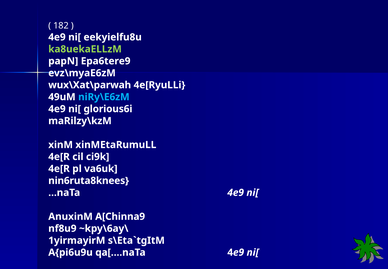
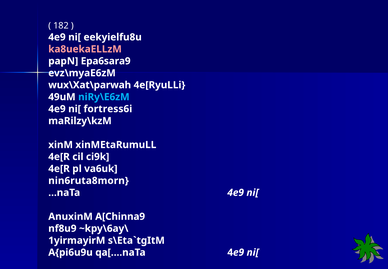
ka8uekaELLzM colour: light green -> pink
Epa6tere9: Epa6tere9 -> Epa6sara9
glorious6i: glorious6i -> fortress6i
nin6ruta8knees: nin6ruta8knees -> nin6ruta8morn
